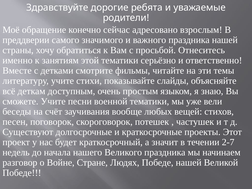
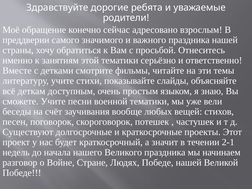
2-7: 2-7 -> 2-1
